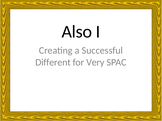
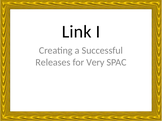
Also: Also -> Link
Different: Different -> Releases
